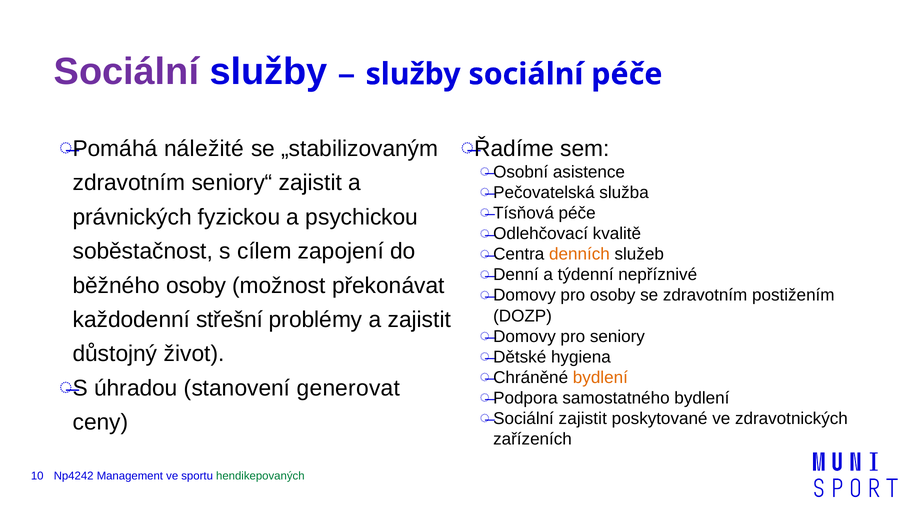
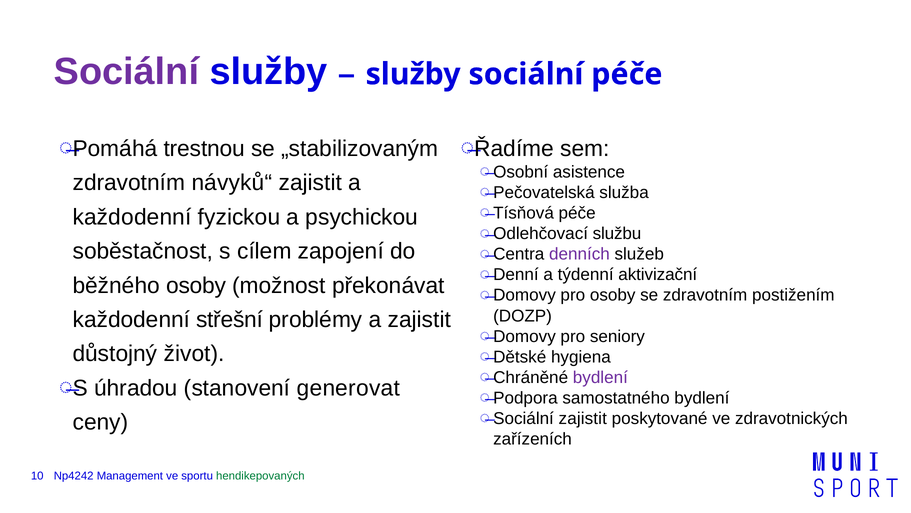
náležité: náležité -> trestnou
seniory“: seniory“ -> návyků“
právnických at (132, 217): právnických -> každodenní
kvalitě: kvalitě -> službu
denních colour: orange -> purple
nepříznivé: nepříznivé -> aktivizační
bydlení at (600, 377) colour: orange -> purple
